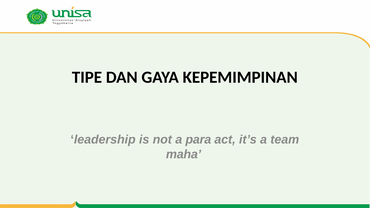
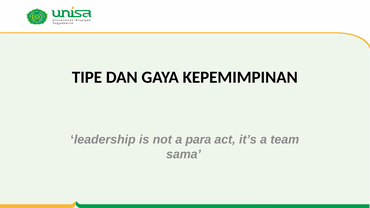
maha: maha -> sama
